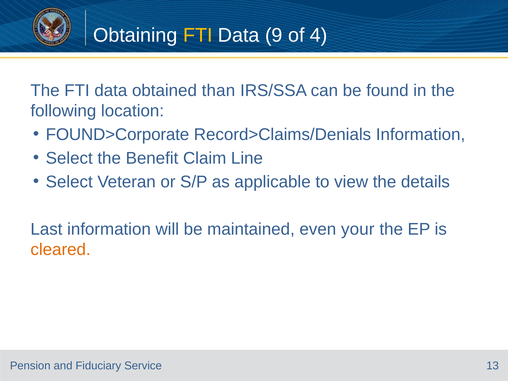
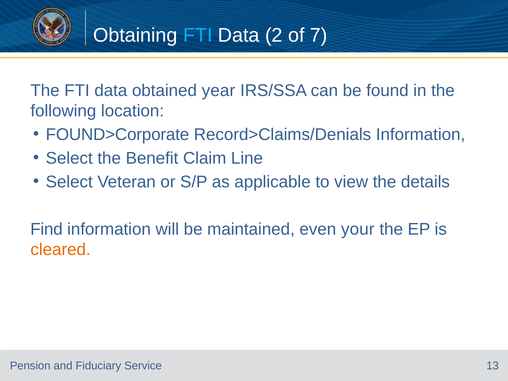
FTI at (198, 35) colour: yellow -> light blue
9: 9 -> 2
4: 4 -> 7
than: than -> year
Last: Last -> Find
